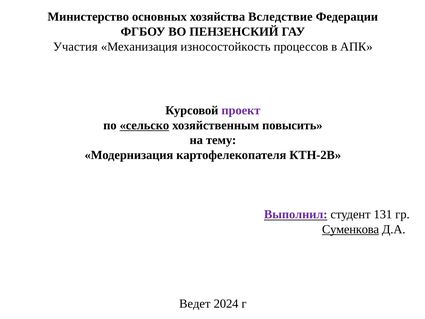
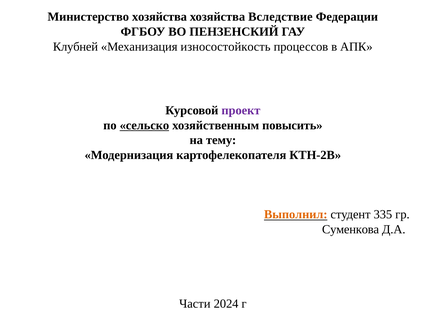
Министерство основных: основных -> хозяйства
Участия: Участия -> Клубней
Выполнил colour: purple -> orange
131: 131 -> 335
Суменкова underline: present -> none
Ведет: Ведет -> Части
